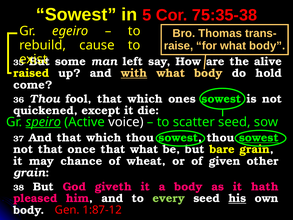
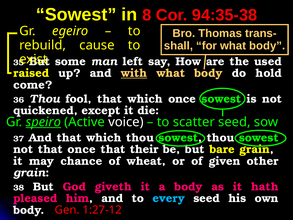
5: 5 -> 8
75:35-38: 75:35-38 -> 94:35-38
raise: raise -> shall
alive: alive -> used
which ones: ones -> once
sowest at (259, 138) underline: present -> none
that what: what -> their
every colour: light green -> light blue
his underline: present -> none
1:87-12: 1:87-12 -> 1:27-12
